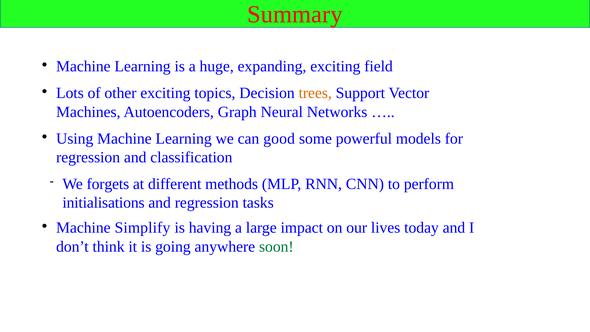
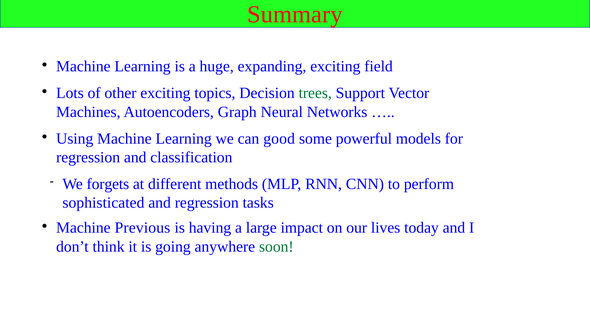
trees colour: orange -> green
initialisations: initialisations -> sophisticated
Simplify: Simplify -> Previous
